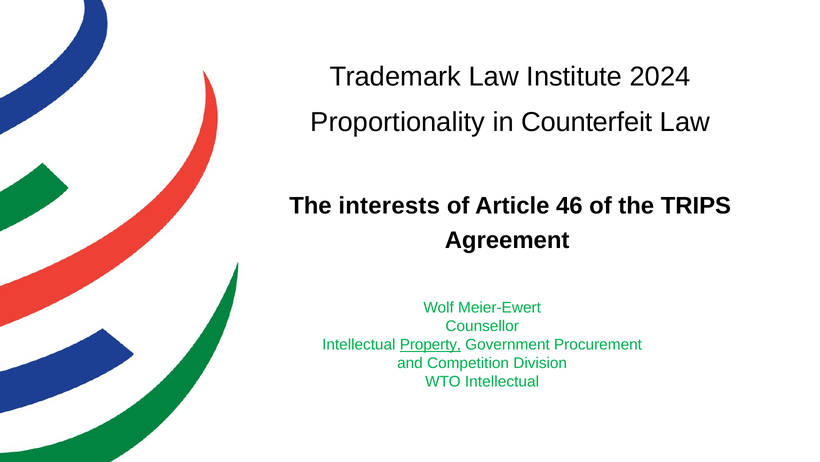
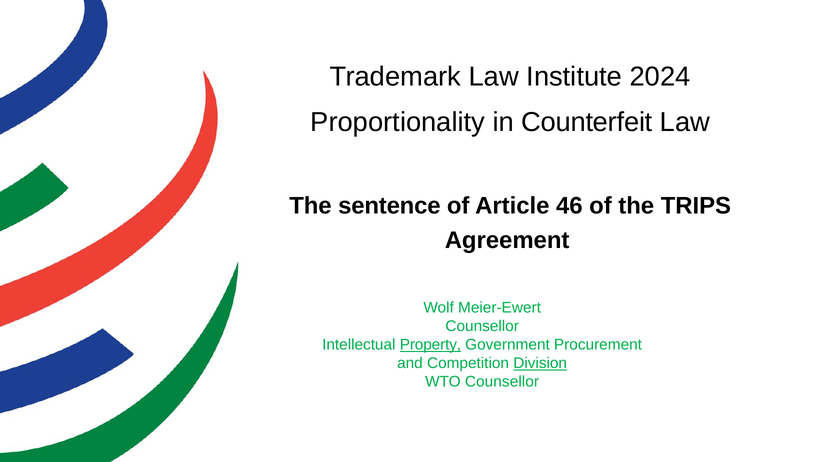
interests: interests -> sentence
Division underline: none -> present
WTO Intellectual: Intellectual -> Counsellor
